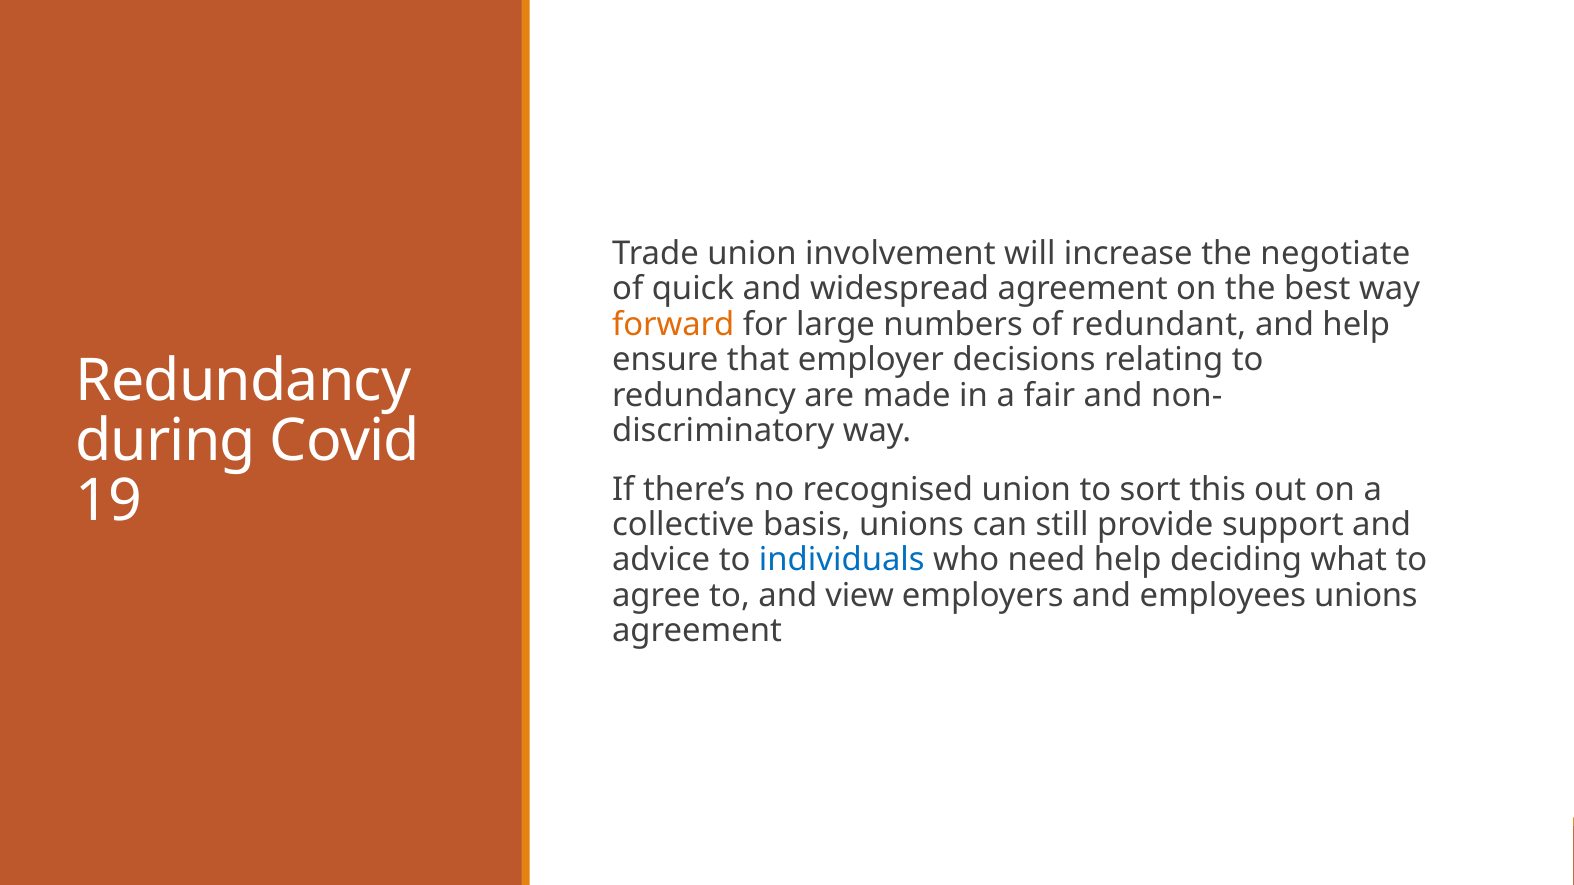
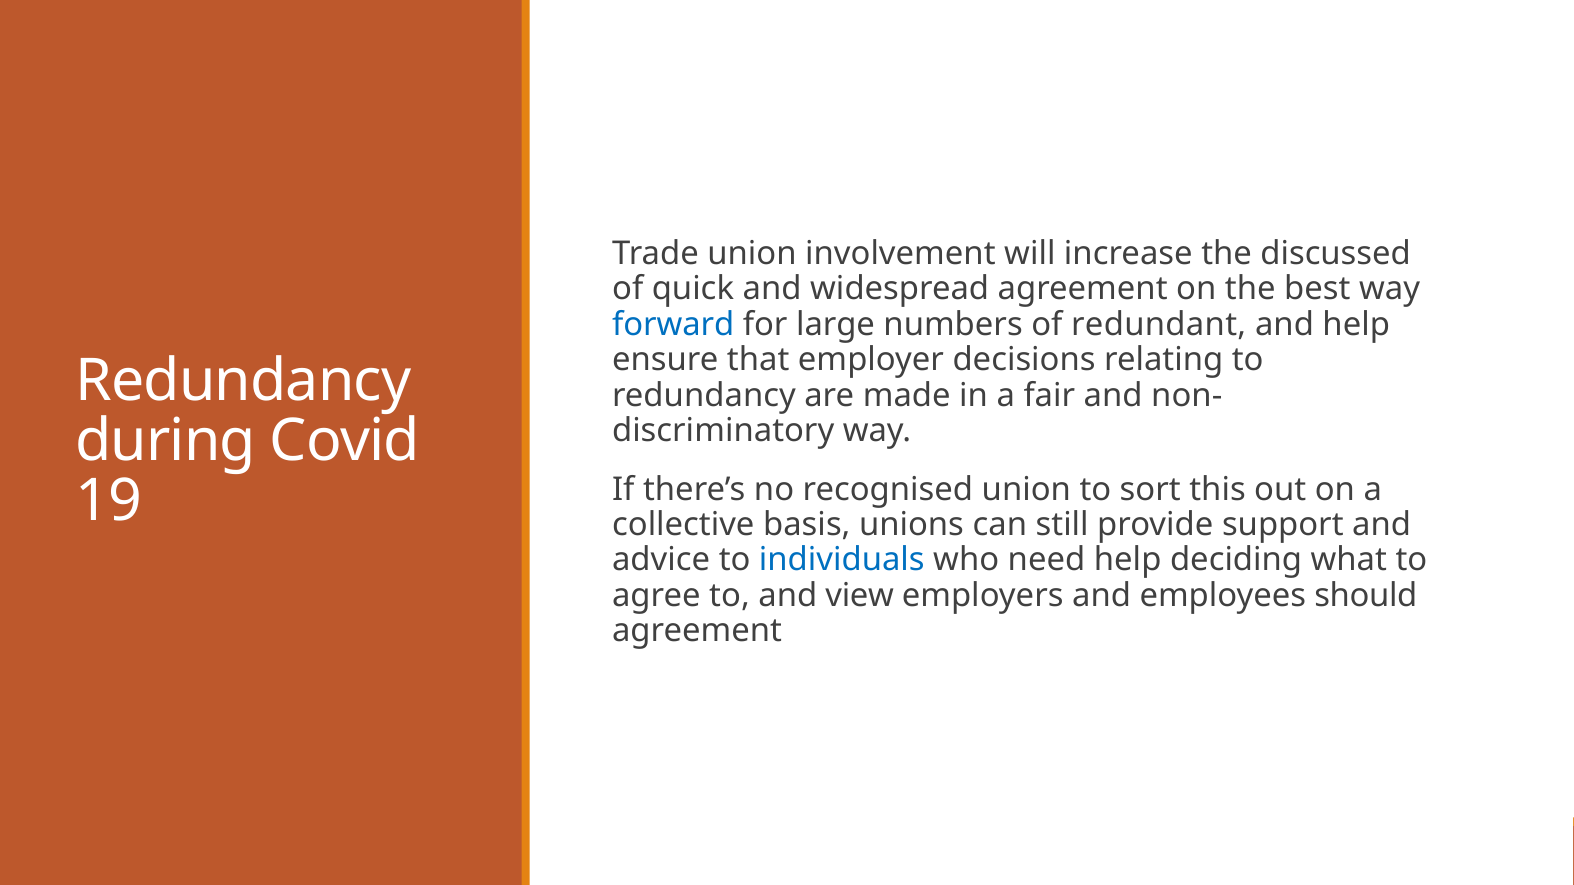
negotiate: negotiate -> discussed
forward colour: orange -> blue
employees unions: unions -> should
